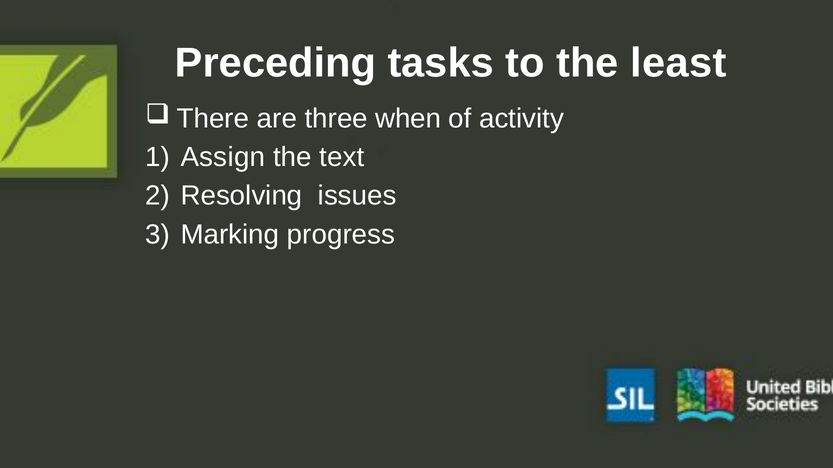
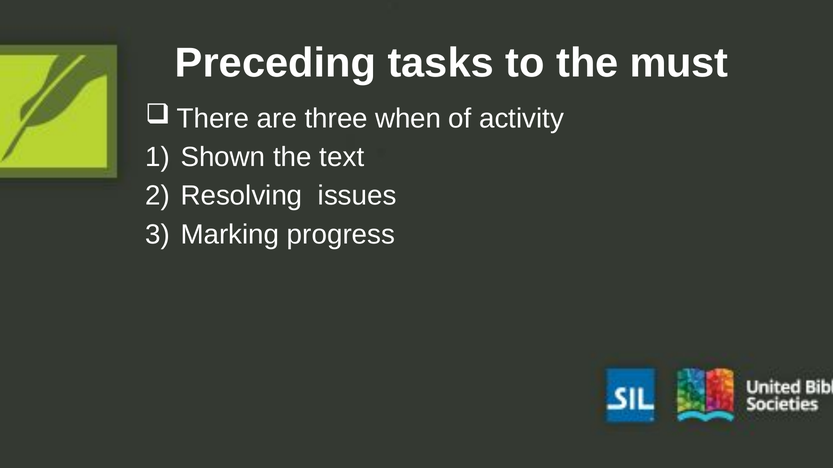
least: least -> must
Assign: Assign -> Shown
